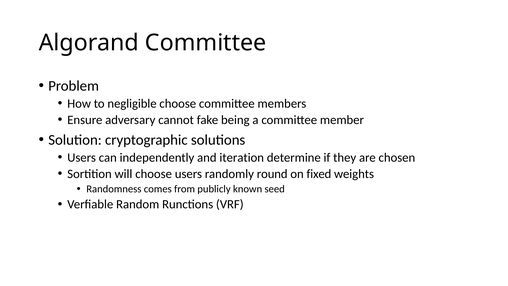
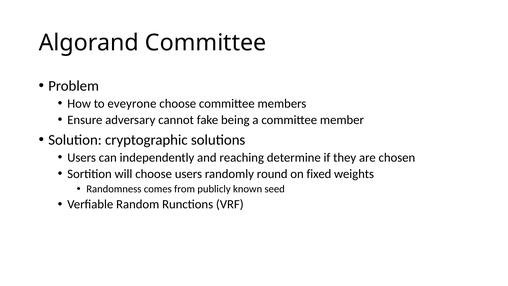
negligible: negligible -> eveyrone
iteration: iteration -> reaching
